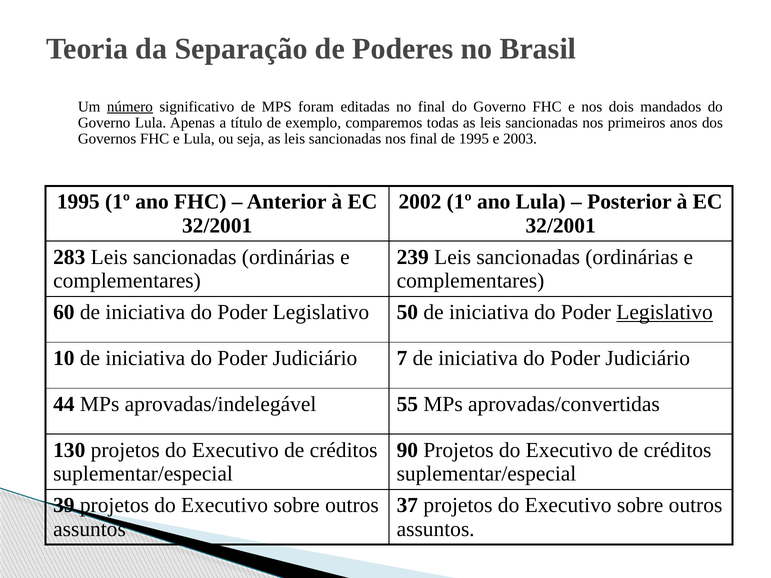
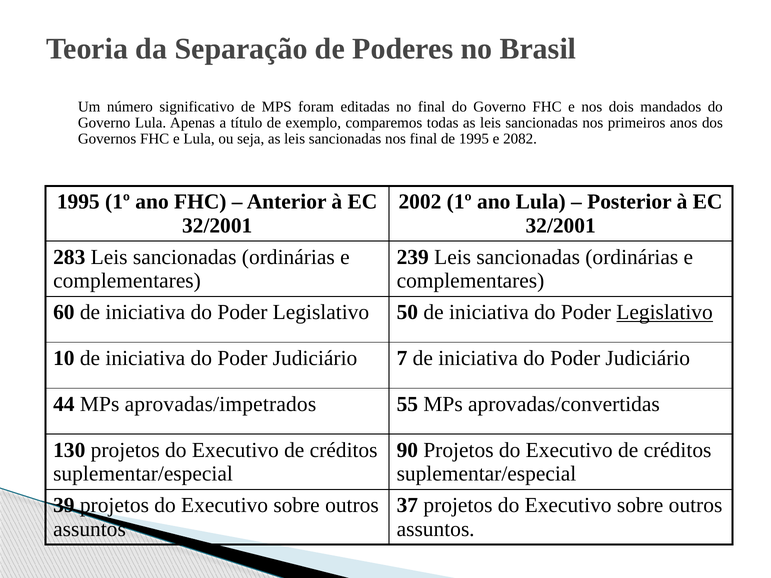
número underline: present -> none
2003: 2003 -> 2082
aprovadas/indelegável: aprovadas/indelegável -> aprovadas/impetrados
